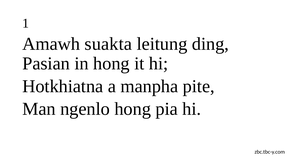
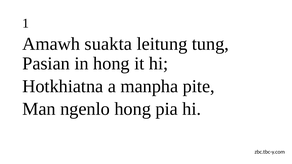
ding: ding -> tung
